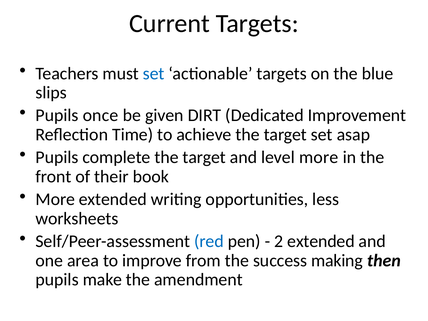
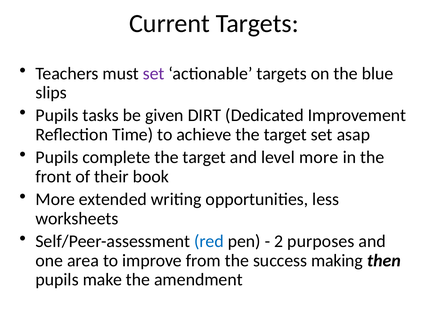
set at (154, 73) colour: blue -> purple
once: once -> tasks
2 extended: extended -> purposes
